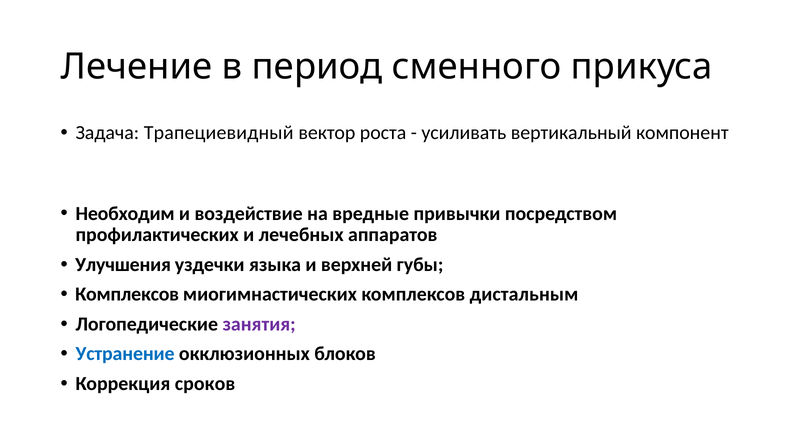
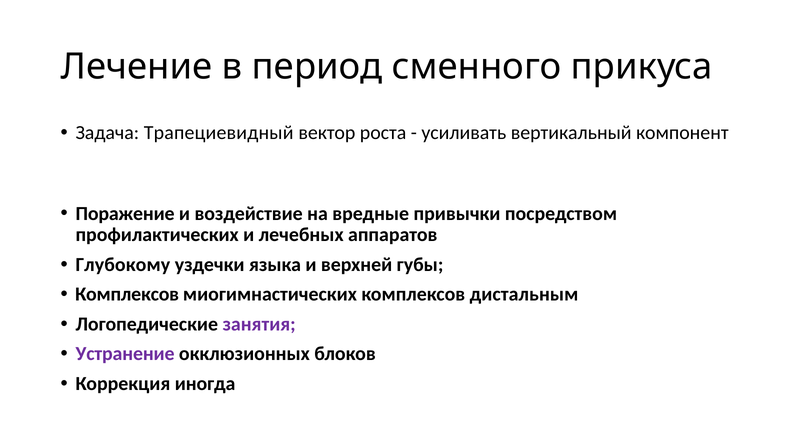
Необходим: Необходим -> Поражение
Улучшения: Улучшения -> Глубокому
Устранение colour: blue -> purple
сроков: сроков -> иногда
